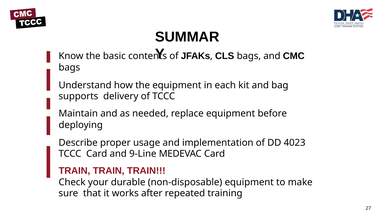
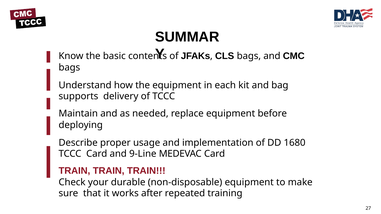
4023: 4023 -> 1680
